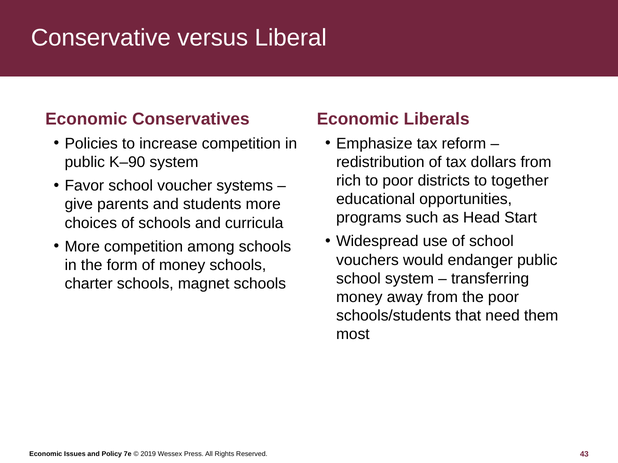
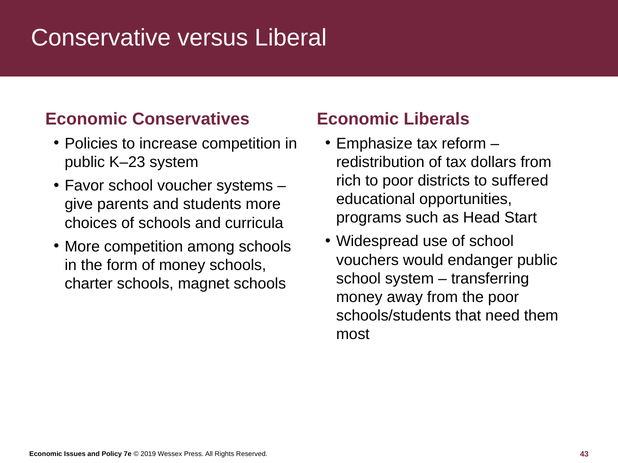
K–90: K–90 -> K–23
together: together -> suffered
